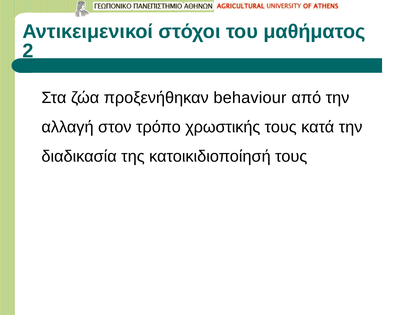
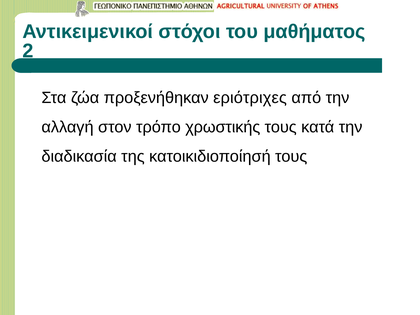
behaviour: behaviour -> εριότριχες
